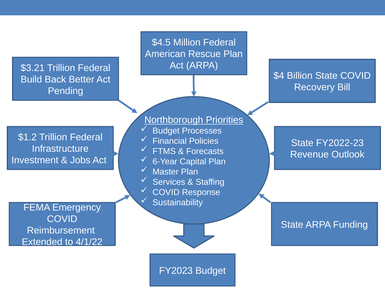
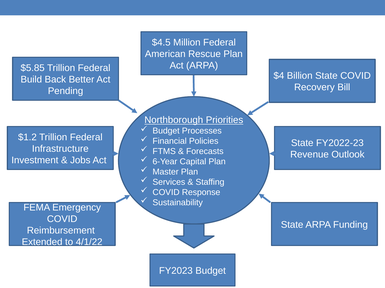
$3.21: $3.21 -> $5.85
